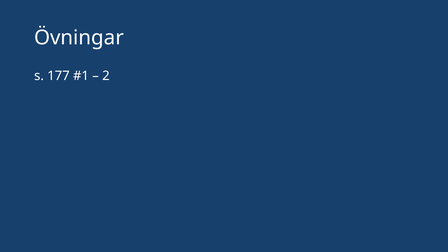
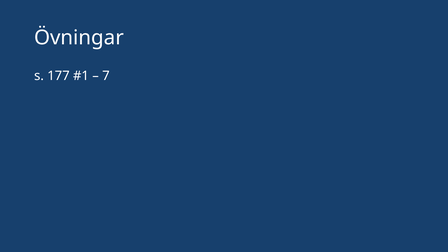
2: 2 -> 7
